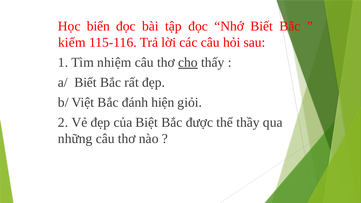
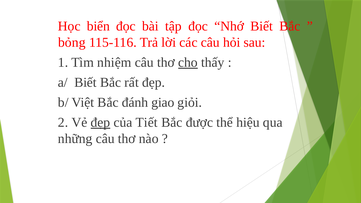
kiếm: kiếm -> bỏng
hiện: hiện -> giao
đẹp at (100, 122) underline: none -> present
Biệt: Biệt -> Tiết
thầy: thầy -> hiệu
